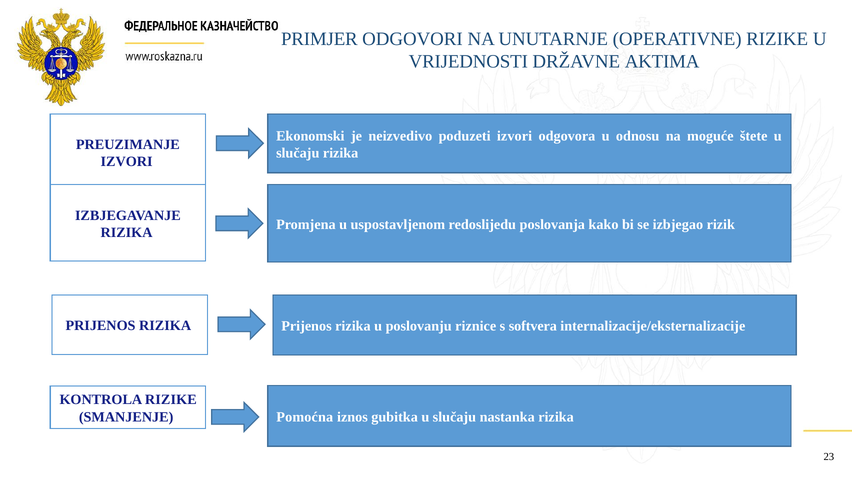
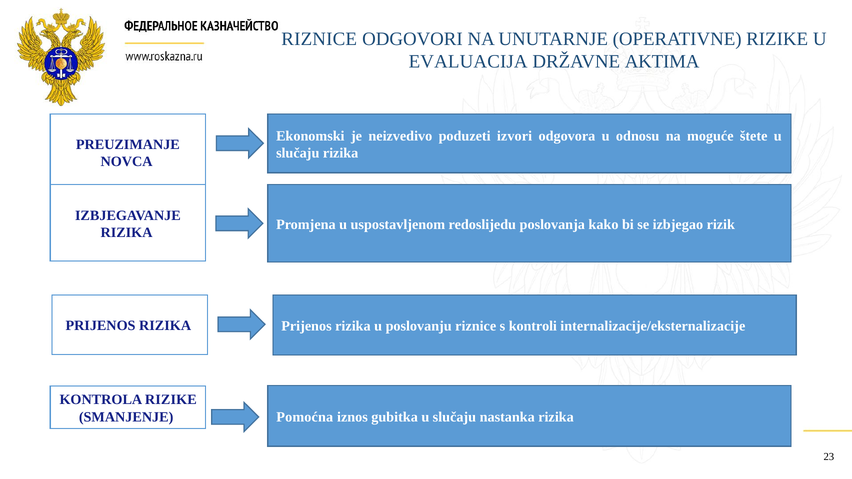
PRIMJER at (319, 39): PRIMJER -> RIZNICE
VRIJEDNOSTI: VRIJEDNOSTI -> EVALUACIJA
IZVORI at (127, 162): IZVORI -> NOVCA
softvera: softvera -> kontroli
